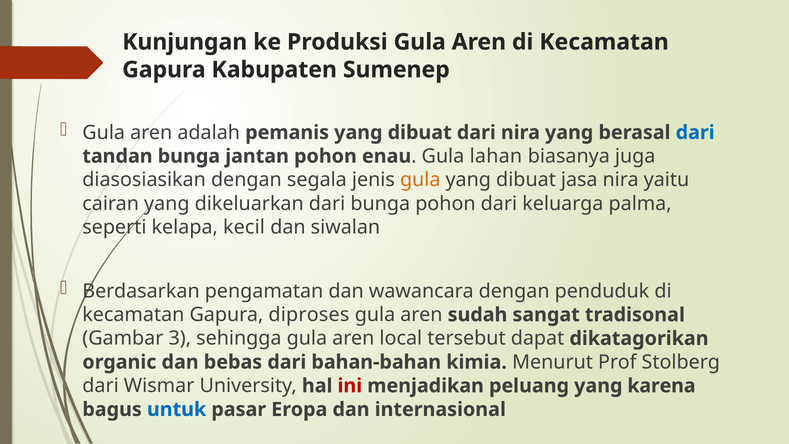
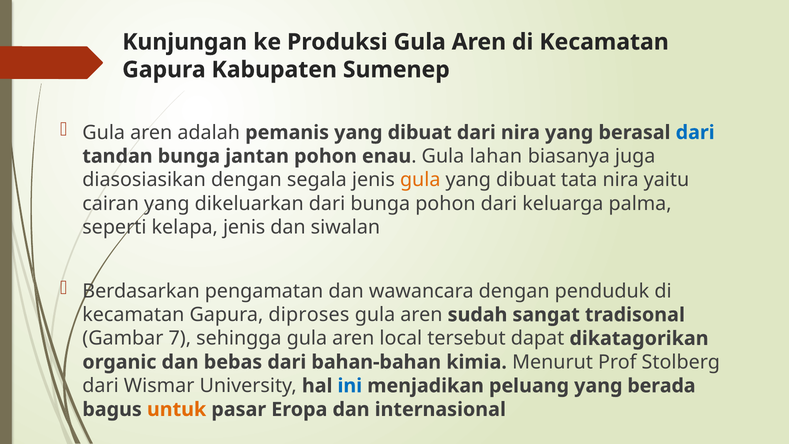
jasa: jasa -> tata
kelapa kecil: kecil -> jenis
3: 3 -> 7
ini colour: red -> blue
karena: karena -> berada
untuk colour: blue -> orange
